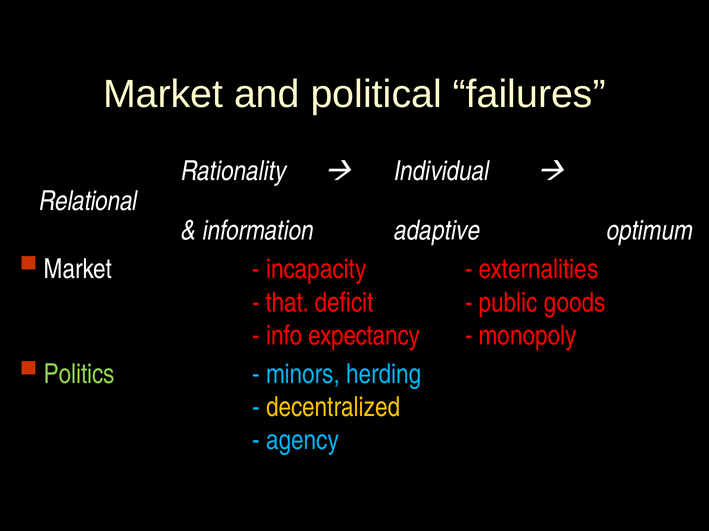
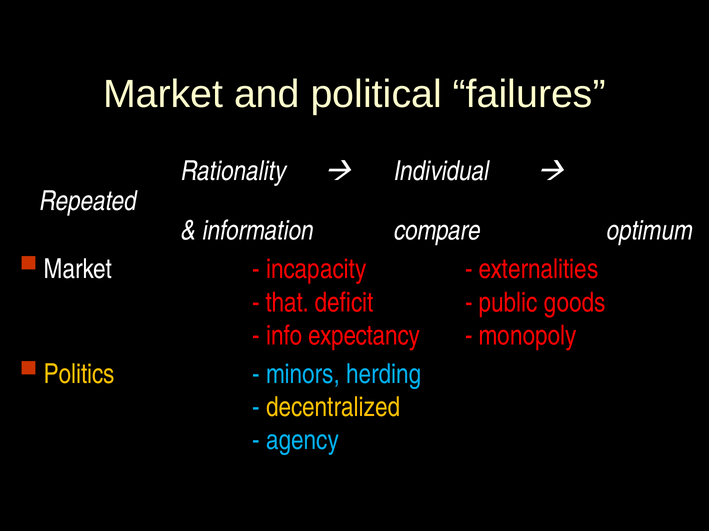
Relational: Relational -> Repeated
adaptive: adaptive -> compare
Politics colour: light green -> yellow
